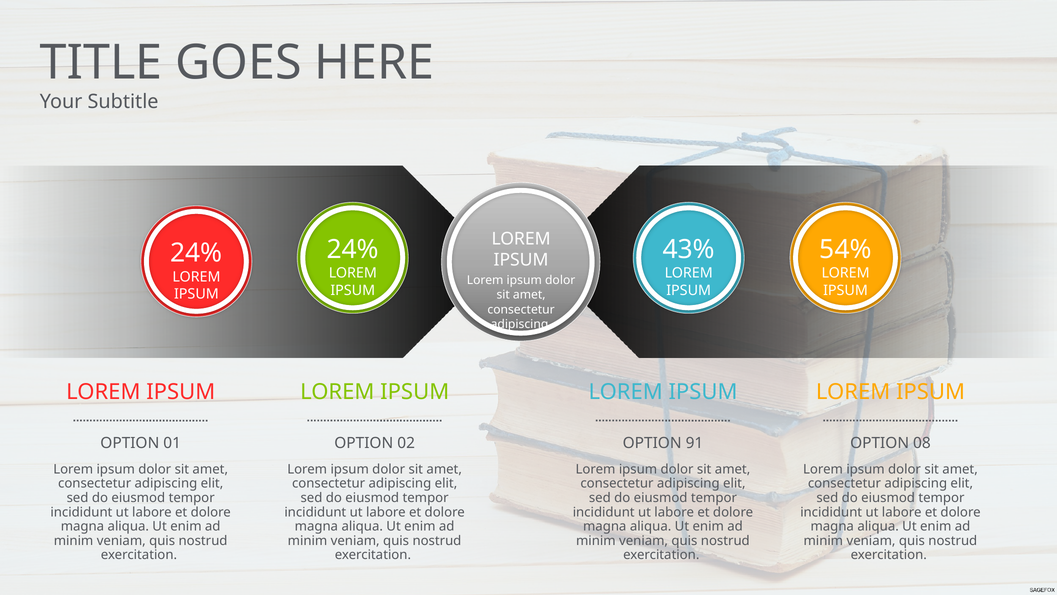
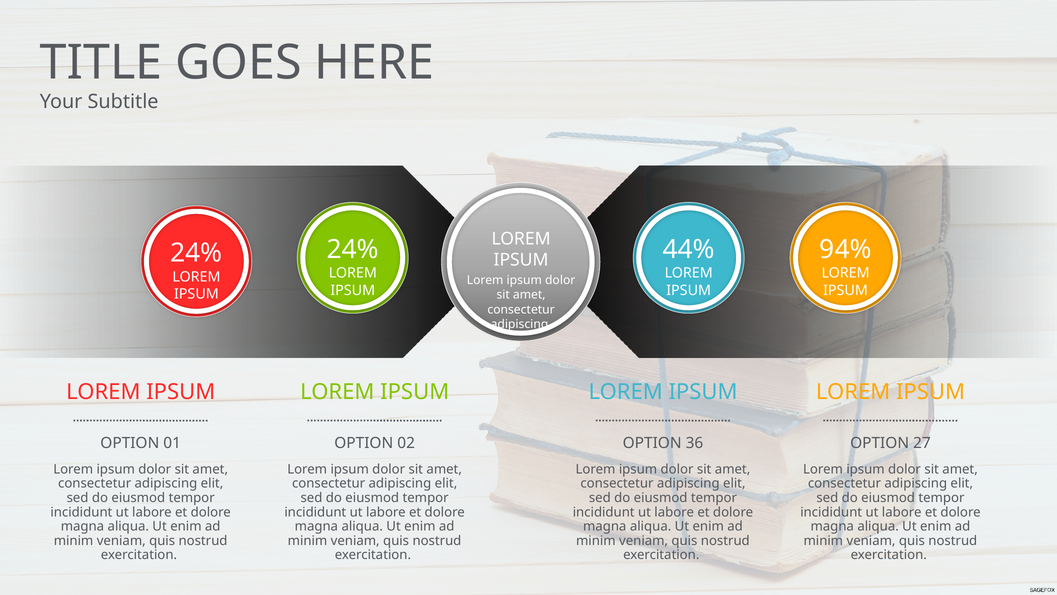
43%: 43% -> 44%
54%: 54% -> 94%
91: 91 -> 36
08: 08 -> 27
